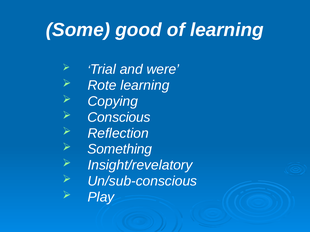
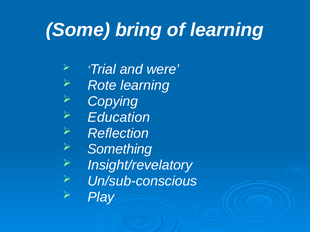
good: good -> bring
Conscious: Conscious -> Education
